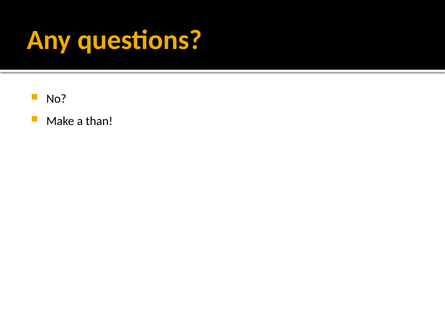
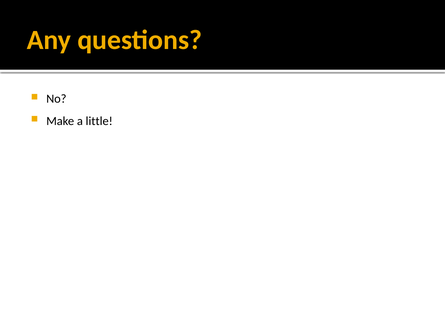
than: than -> little
